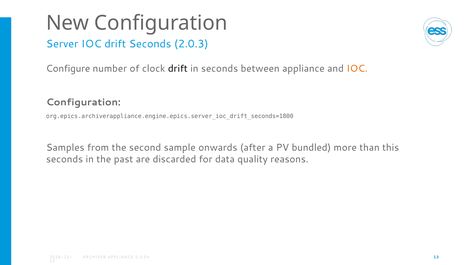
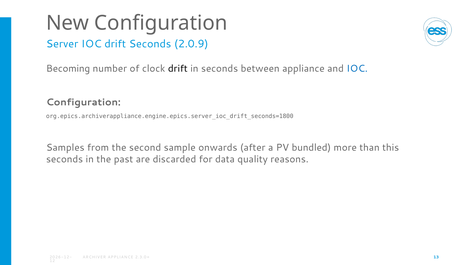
2.0.3: 2.0.3 -> 2.0.9
Configure: Configure -> Becoming
IOC at (357, 69) colour: orange -> blue
